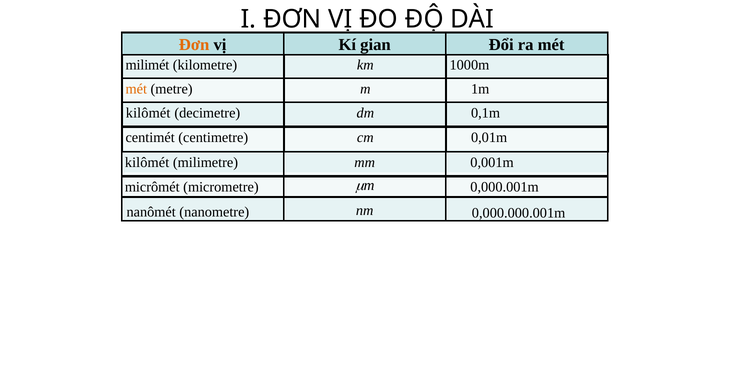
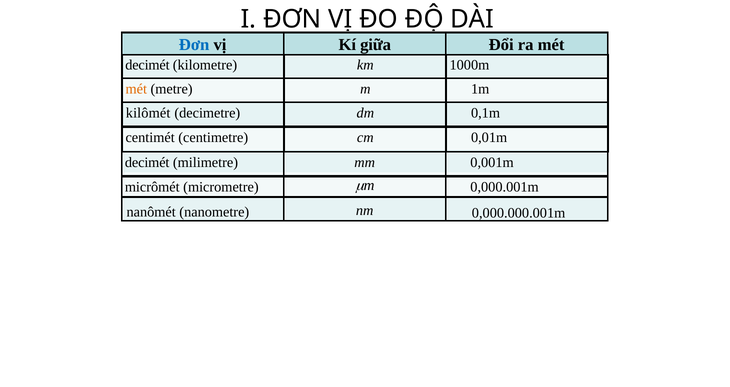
Đơn at (194, 45) colour: orange -> blue
gian: gian -> giữa
milimét at (147, 65): milimét -> decimét
kilômét at (147, 162): kilômét -> decimét
